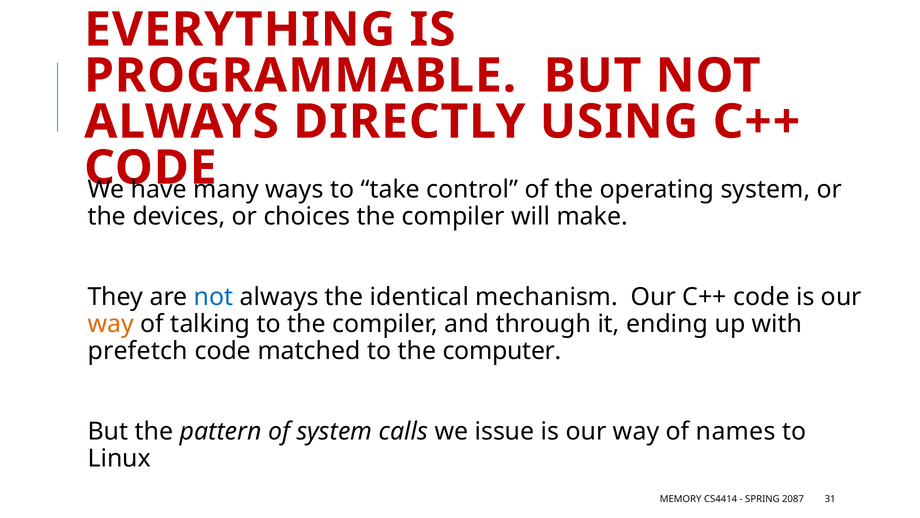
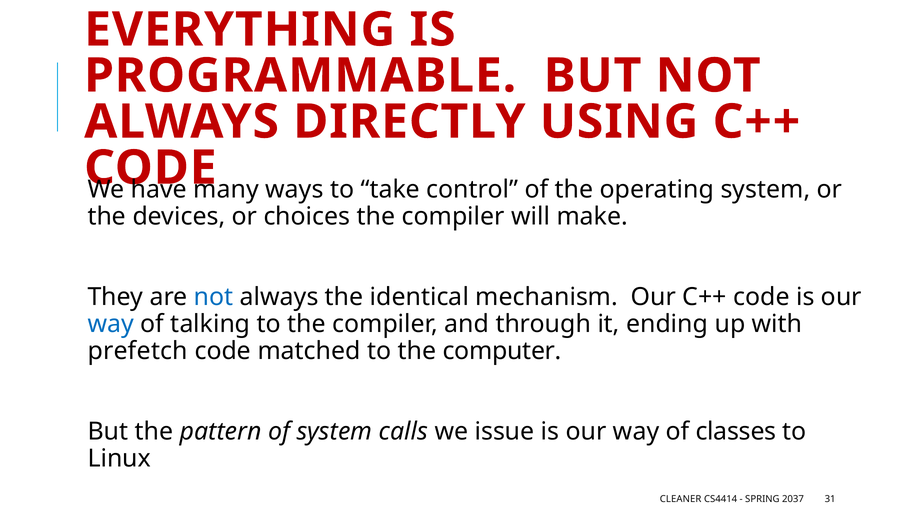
way at (111, 324) colour: orange -> blue
names: names -> classes
MEMORY: MEMORY -> CLEANER
2087: 2087 -> 2037
